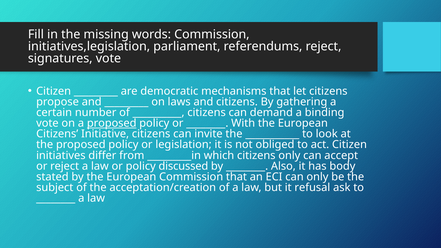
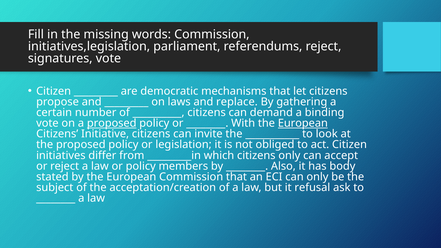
and citizens: citizens -> replace
European at (303, 123) underline: none -> present
discussed: discussed -> members
